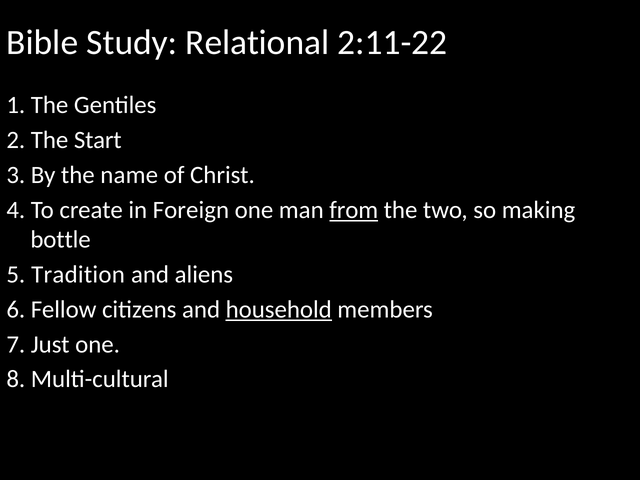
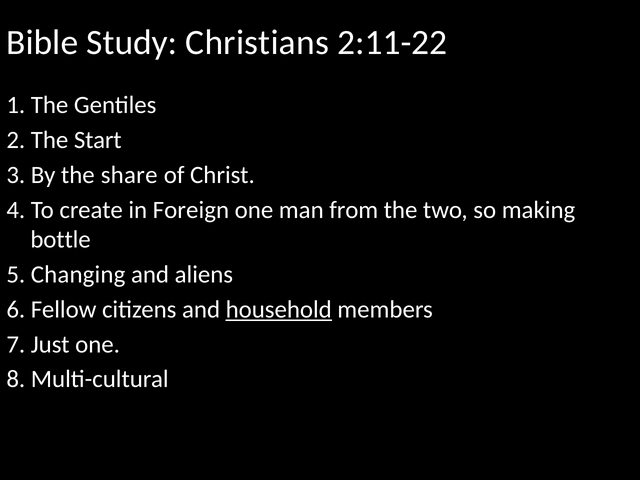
Relational: Relational -> Christians
name: name -> share
from underline: present -> none
Tradition: Tradition -> Changing
